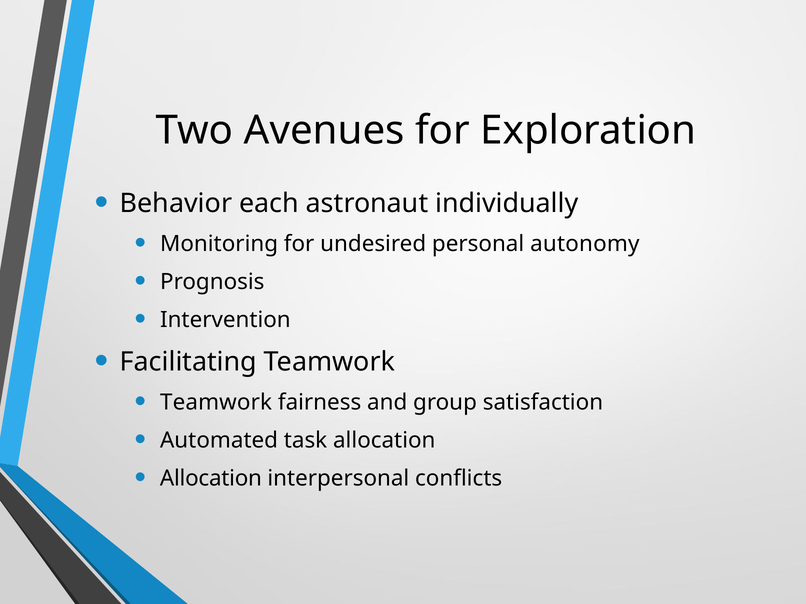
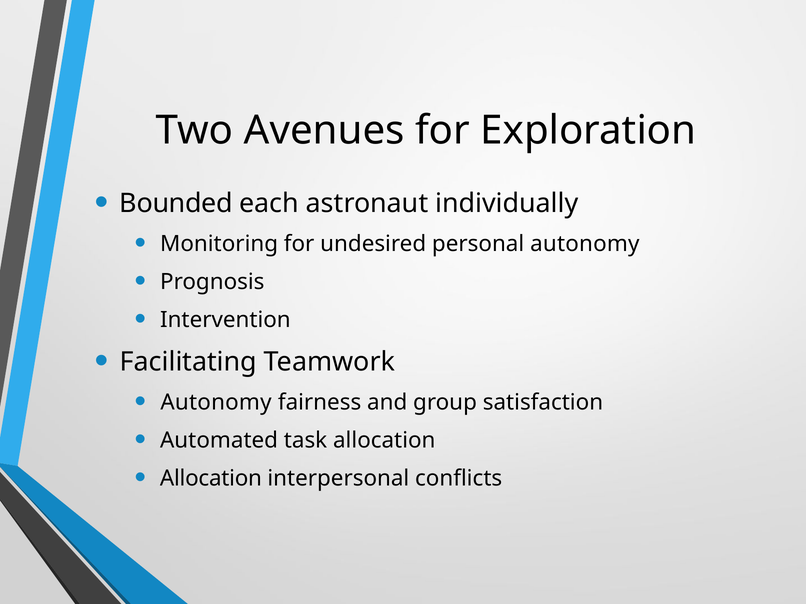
Behavior: Behavior -> Bounded
Teamwork at (216, 403): Teamwork -> Autonomy
